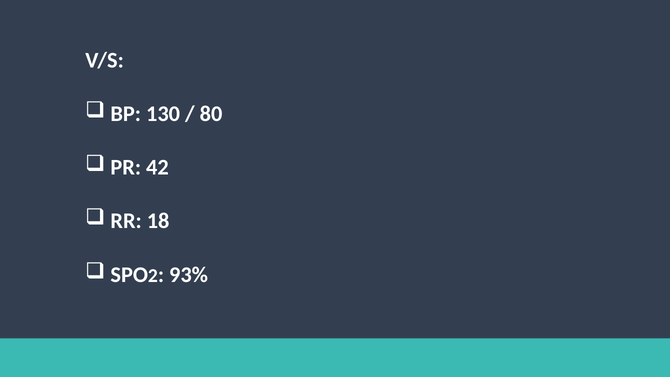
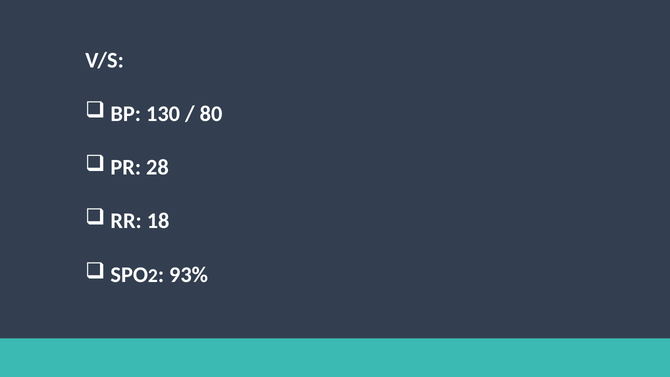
42: 42 -> 28
